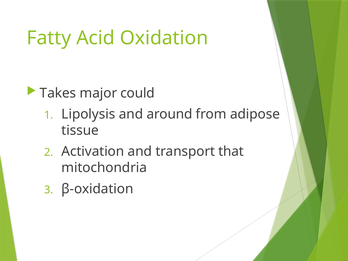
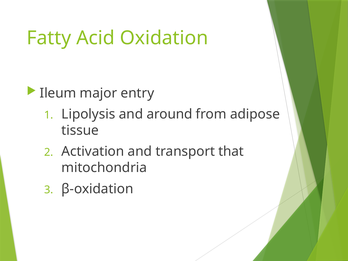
Takes: Takes -> Ileum
could: could -> entry
